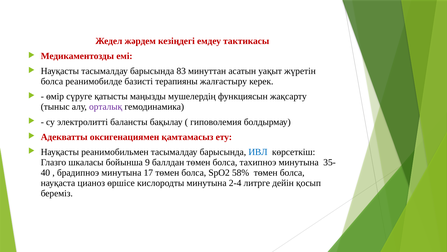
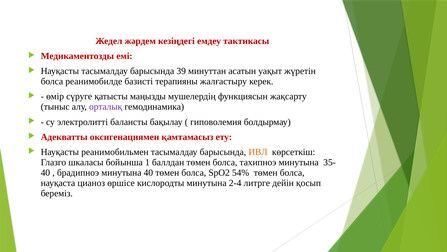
83: 83 -> 39
ИВЛ colour: blue -> orange
9: 9 -> 1
минутына 17: 17 -> 40
58%: 58% -> 54%
